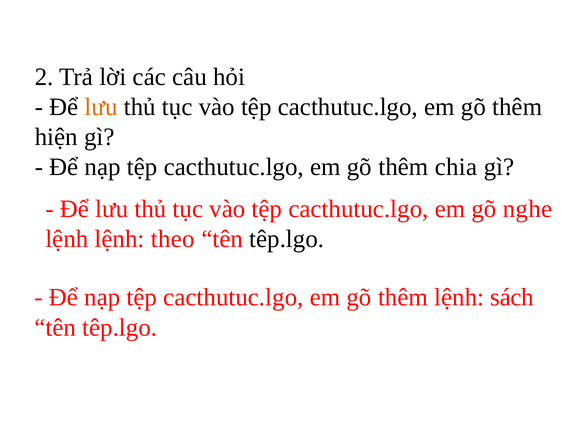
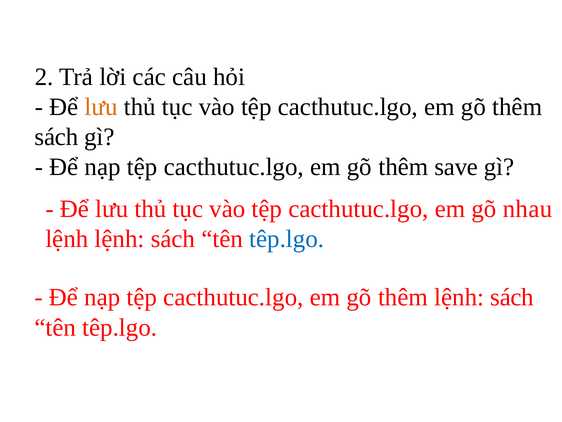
hiện at (56, 137): hiện -> sách
chia: chia -> save
nghe: nghe -> nhau
lệnh lệnh theo: theo -> sách
têp.lgo at (287, 239) colour: black -> blue
